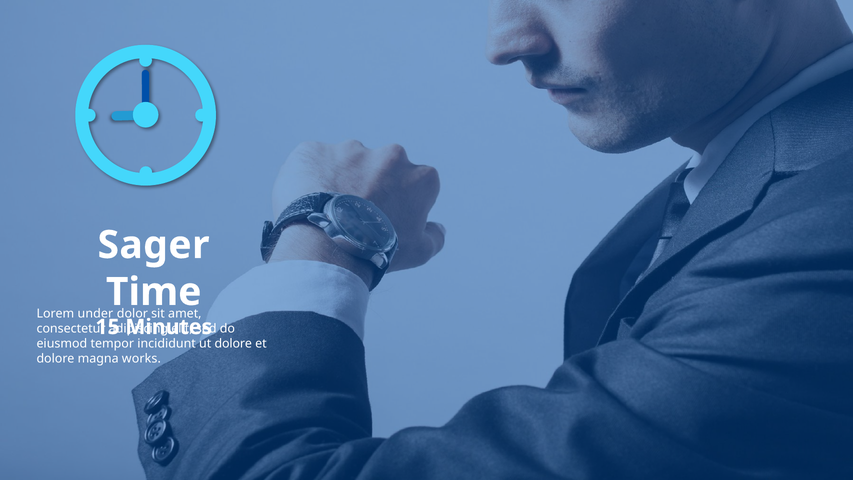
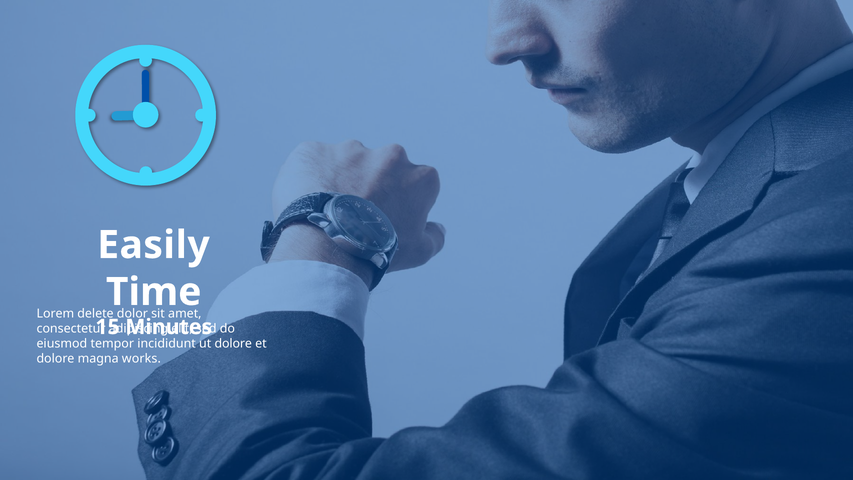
Sager: Sager -> Easily
under: under -> delete
